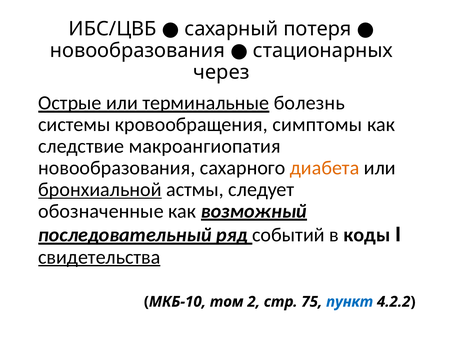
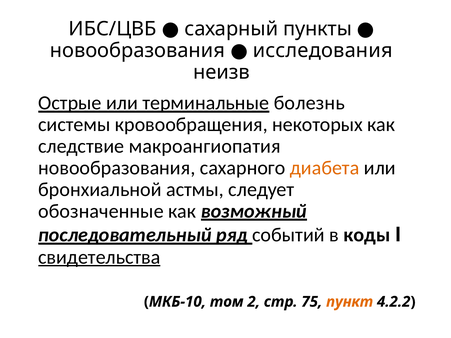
потеря: потеря -> пункты
стационарных: стационарных -> исследования
через: через -> неизв
симптомы: симптомы -> некоторых
бронхиальной underline: present -> none
пункт colour: blue -> orange
